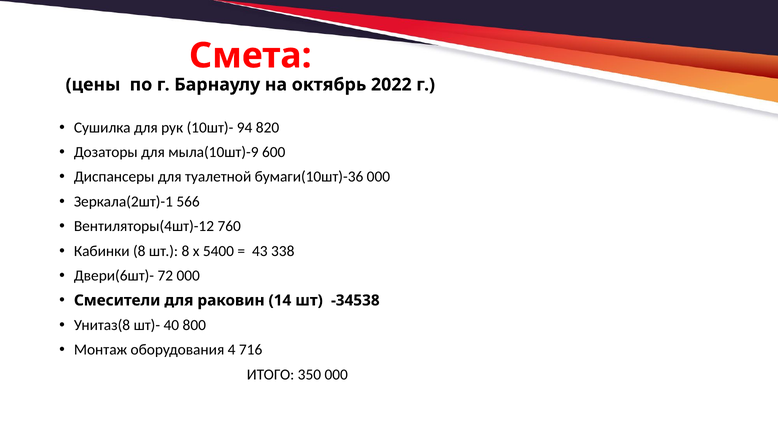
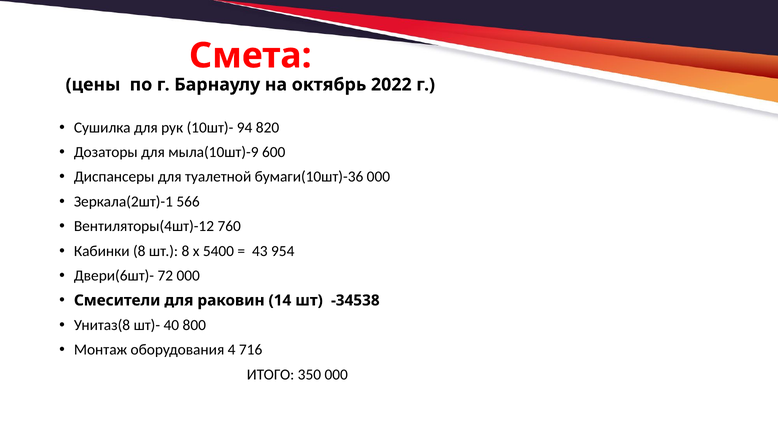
338: 338 -> 954
